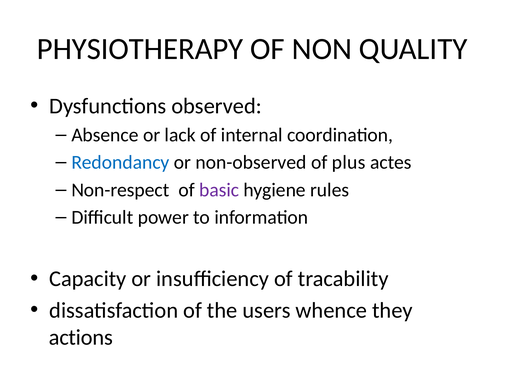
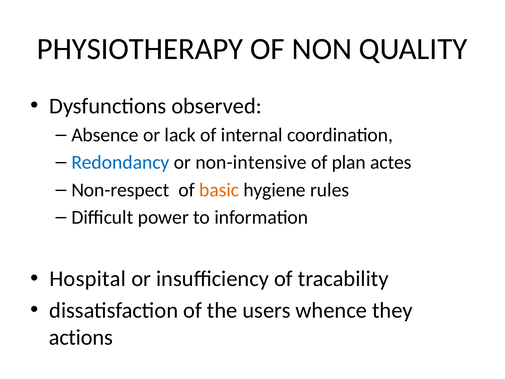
non-observed: non-observed -> non-intensive
plus: plus -> plan
basic colour: purple -> orange
Capacity: Capacity -> Hospital
